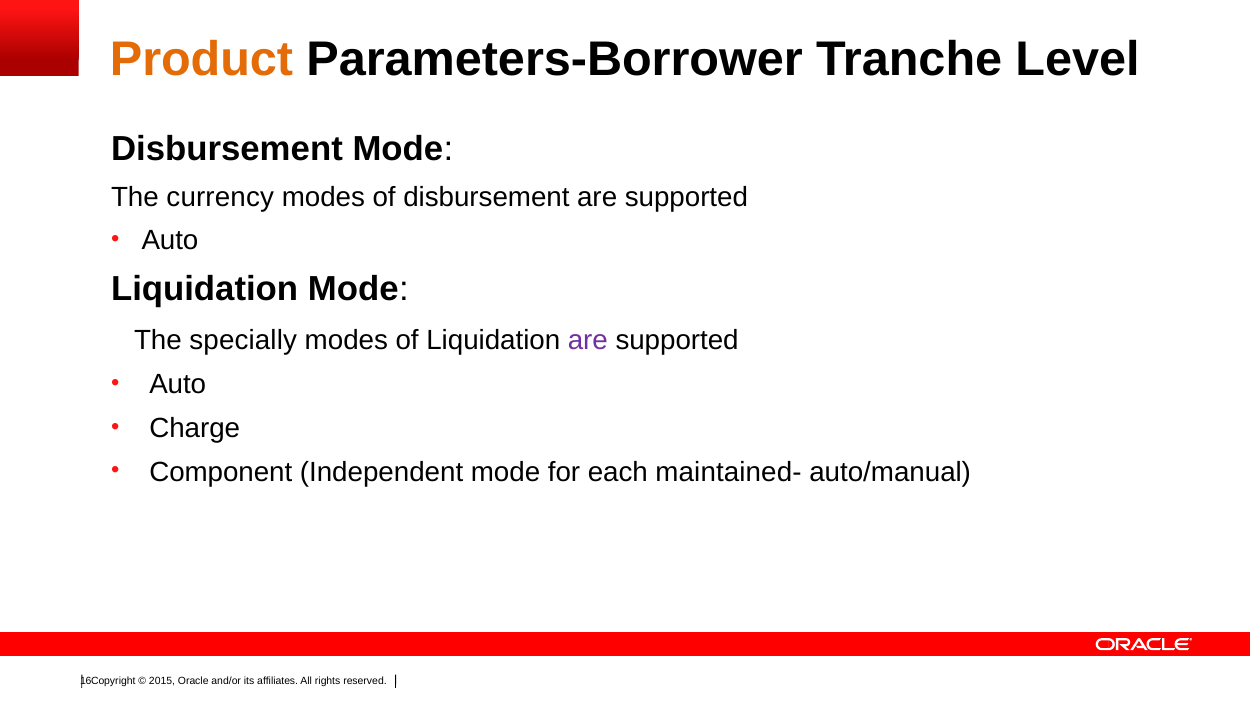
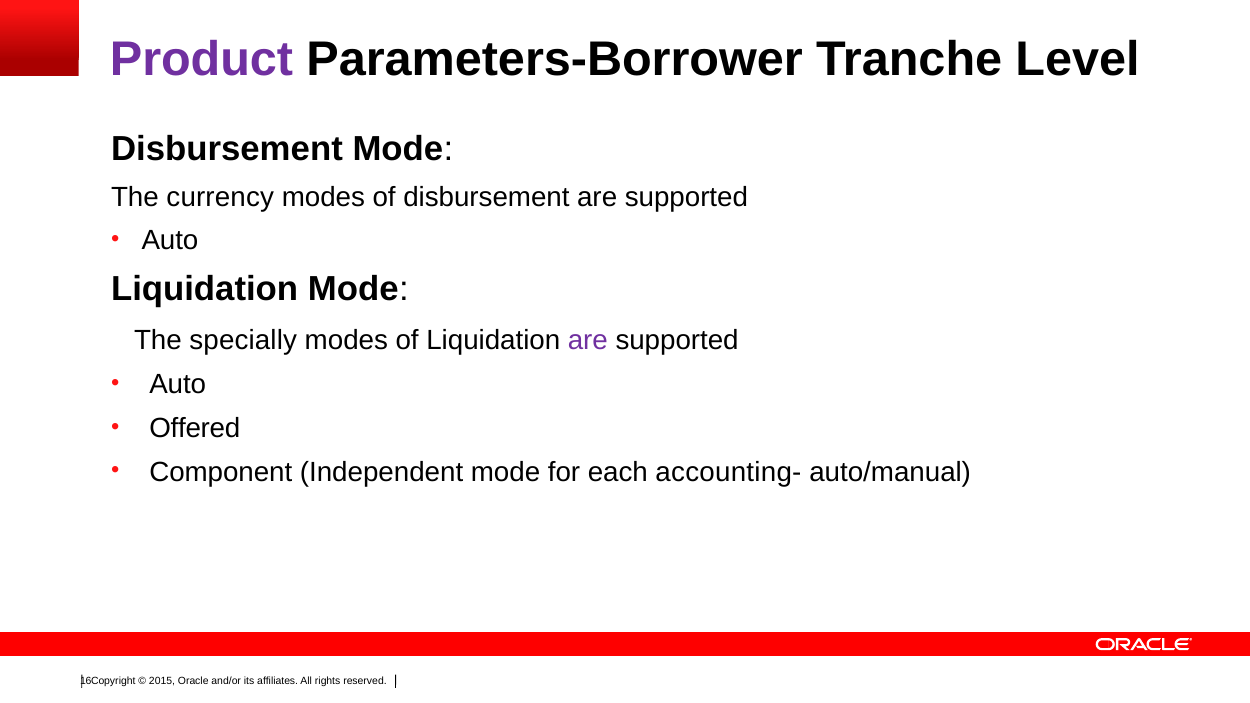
Product colour: orange -> purple
Charge: Charge -> Offered
maintained-: maintained- -> accounting-
